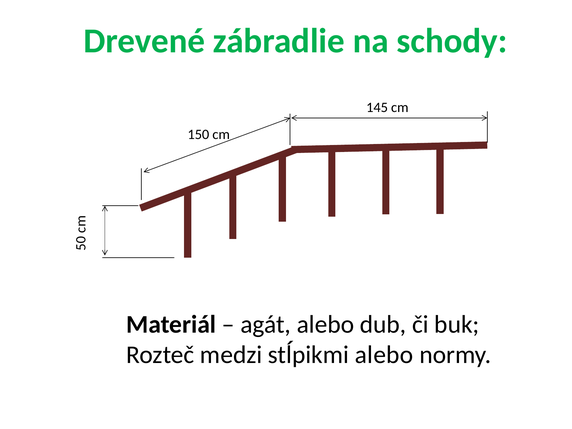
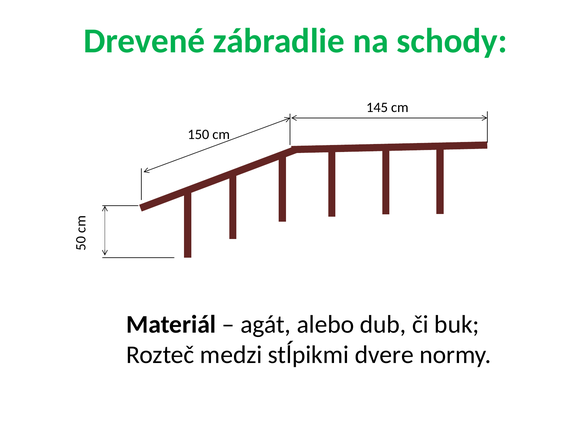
stĺpikmi alebo: alebo -> dvere
